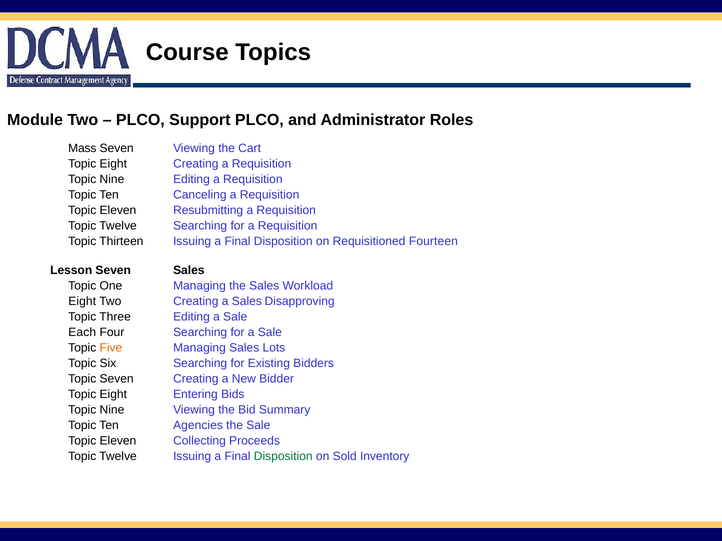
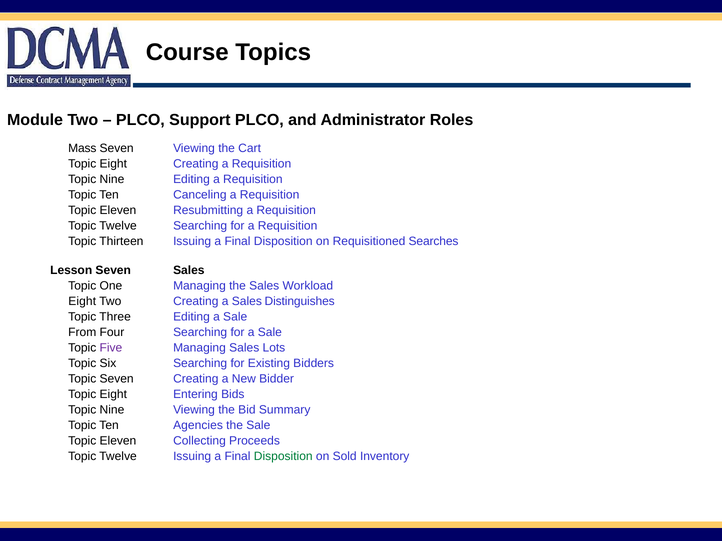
Fourteen: Fourteen -> Searches
Disapproving: Disapproving -> Distinguishes
Each: Each -> From
Five colour: orange -> purple
